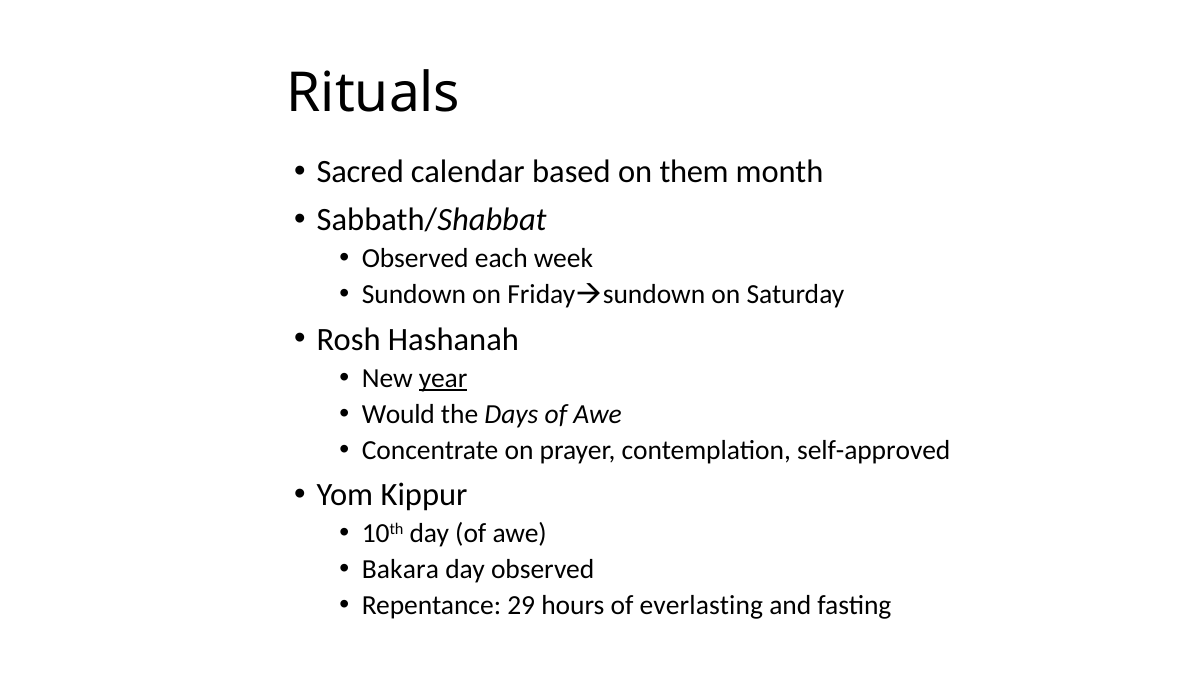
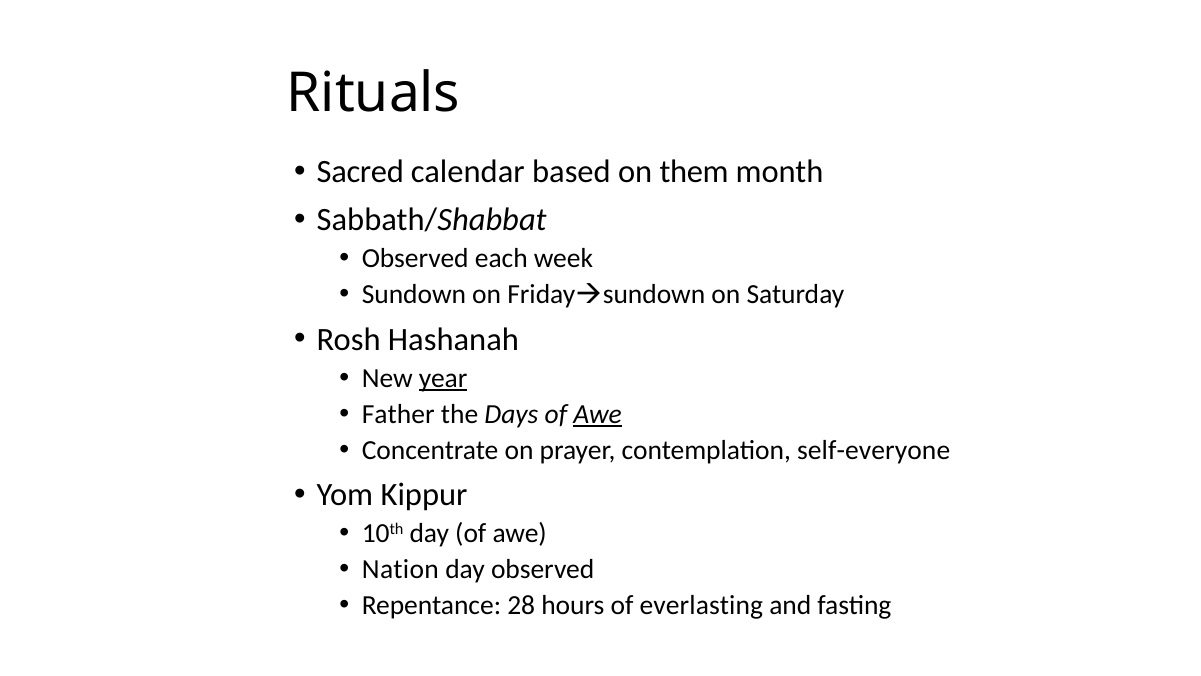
Would: Would -> Father
Awe at (598, 414) underline: none -> present
self-approved: self-approved -> self-everyone
Bakara: Bakara -> Nation
29: 29 -> 28
